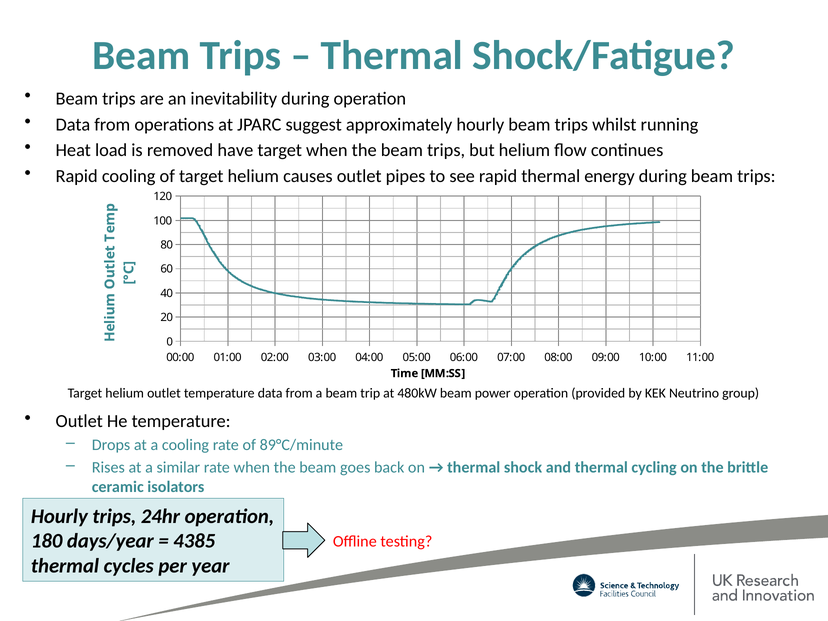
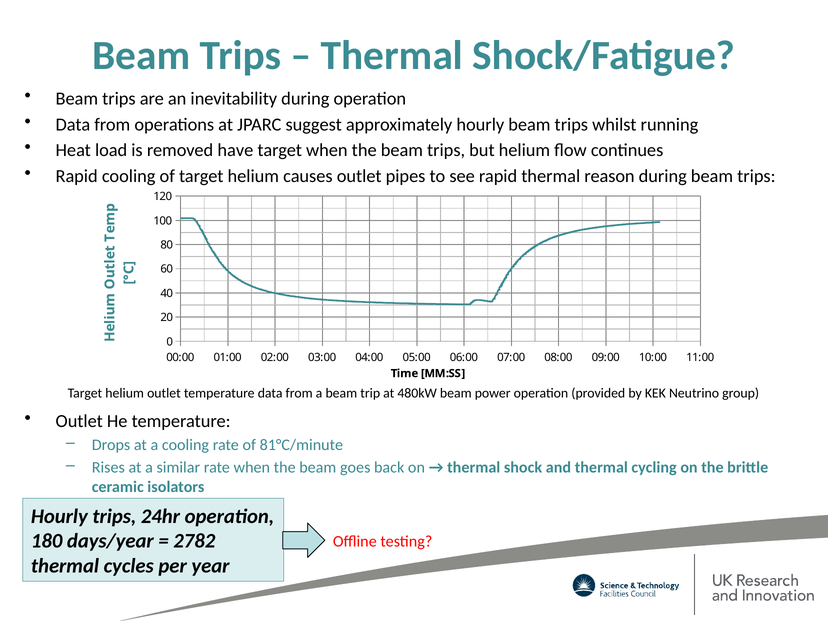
energy: energy -> reason
89°C/minute: 89°C/minute -> 81°C/minute
4385: 4385 -> 2782
